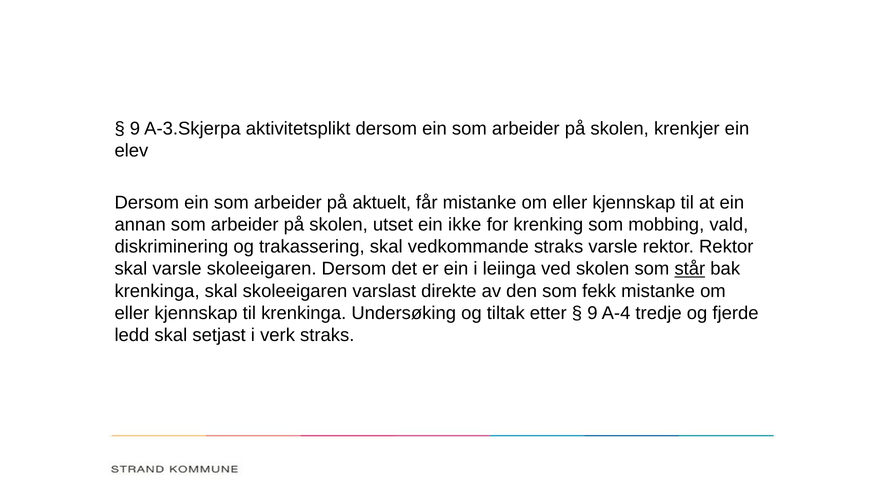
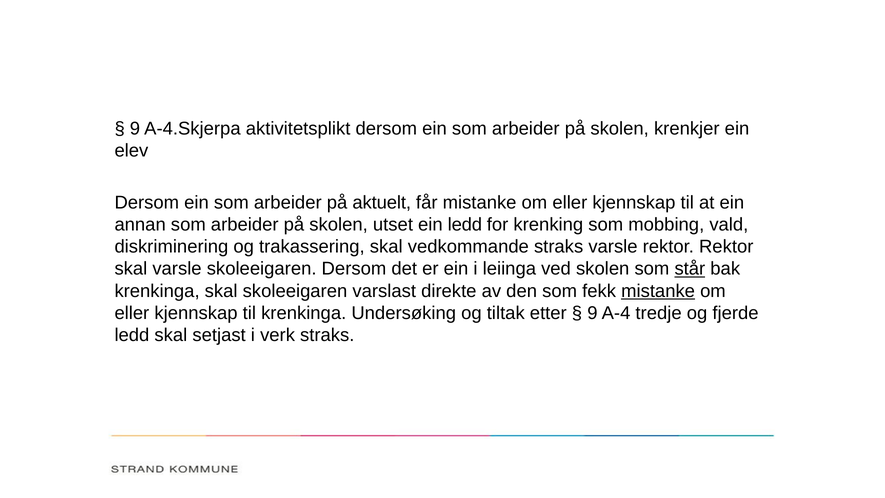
A-3.Skjerpa: A-3.Skjerpa -> A-4.Skjerpa
ein ikke: ikke -> ledd
mistanke at (658, 291) underline: none -> present
